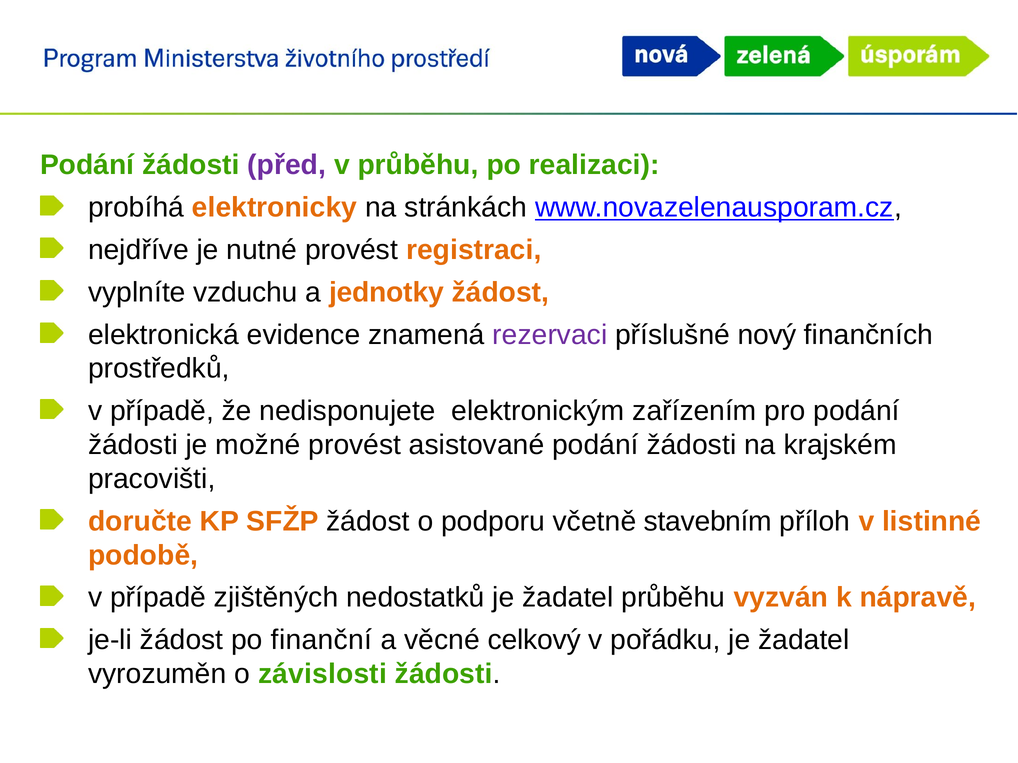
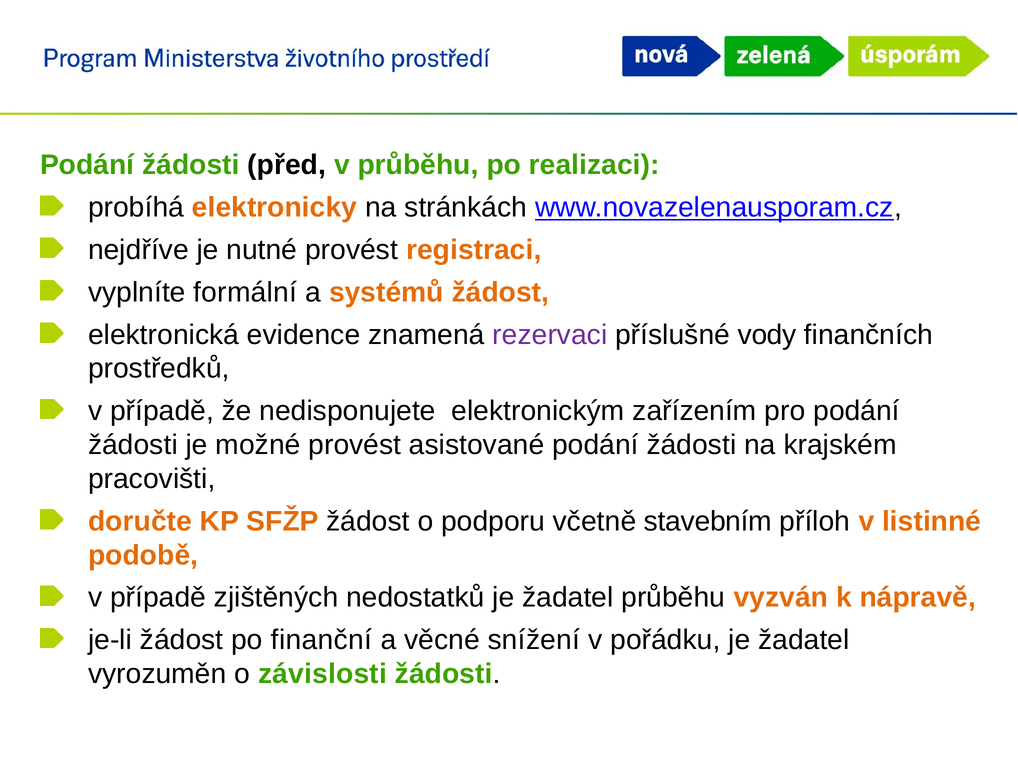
před colour: purple -> black
vzduchu: vzduchu -> formální
jednotky: jednotky -> systémů
nový: nový -> vody
celkový: celkový -> snížení
